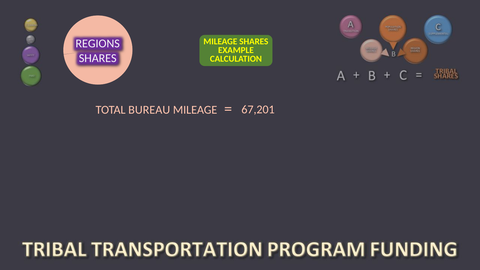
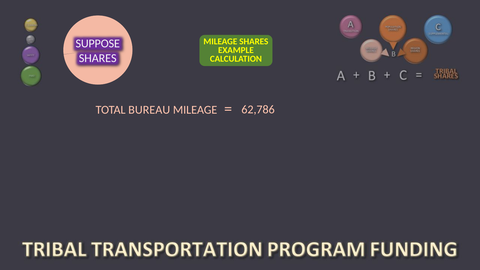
REGIONS: REGIONS -> SUPPOSE
67,201: 67,201 -> 62,786
